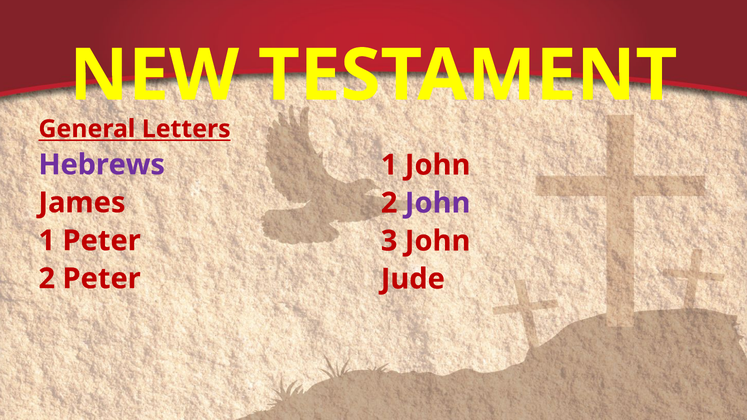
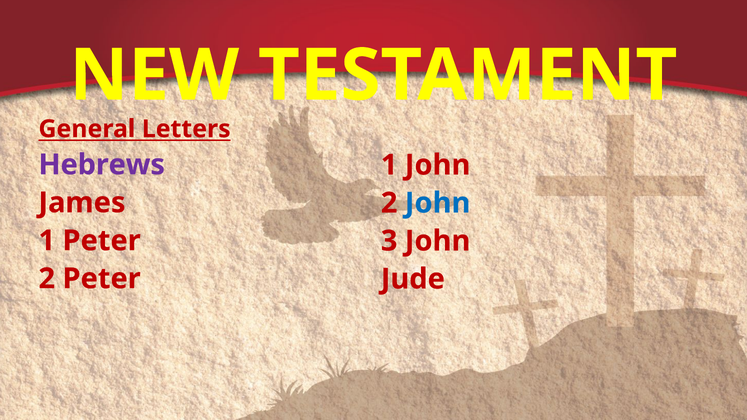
John at (438, 203) colour: purple -> blue
